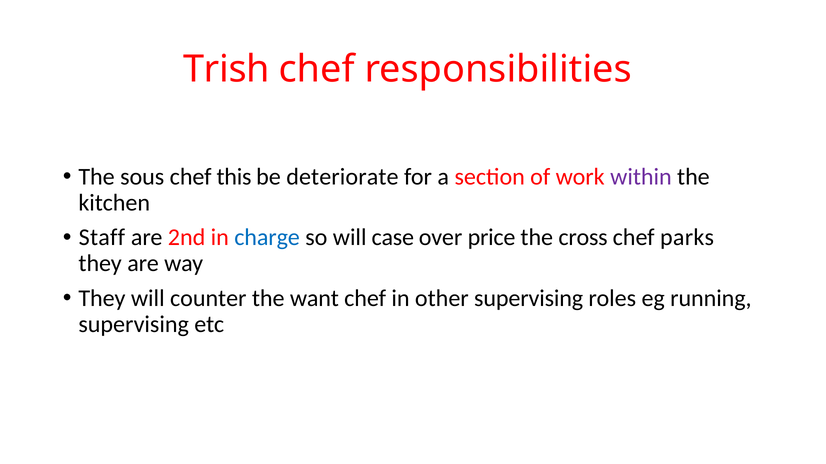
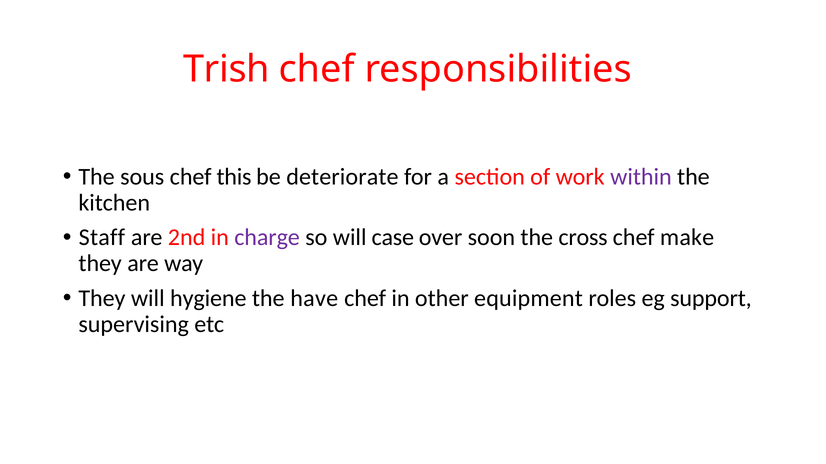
charge colour: blue -> purple
price: price -> soon
parks: parks -> make
counter: counter -> hygiene
want: want -> have
other supervising: supervising -> equipment
running: running -> support
